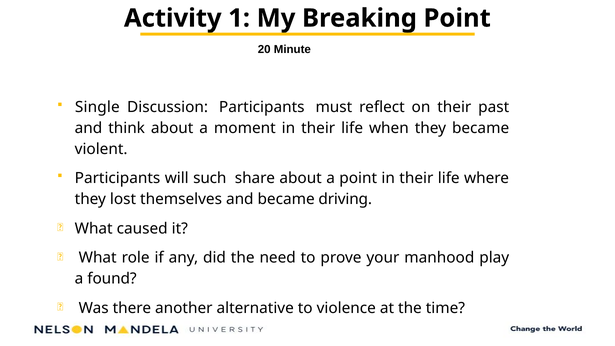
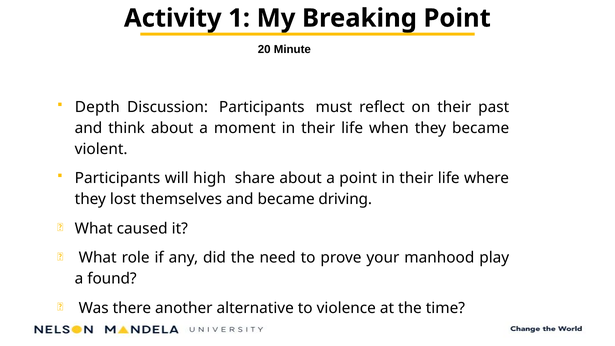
Single: Single -> Depth
such: such -> high
